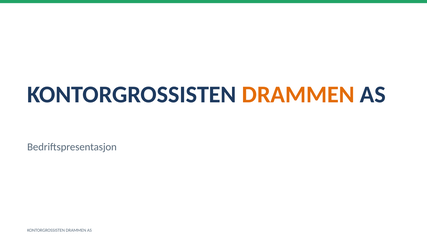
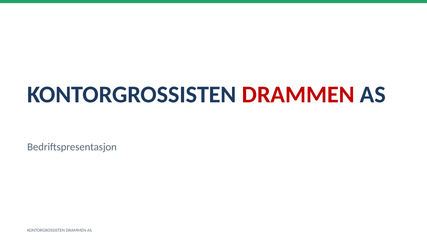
DRAMMEN at (298, 95) colour: orange -> red
